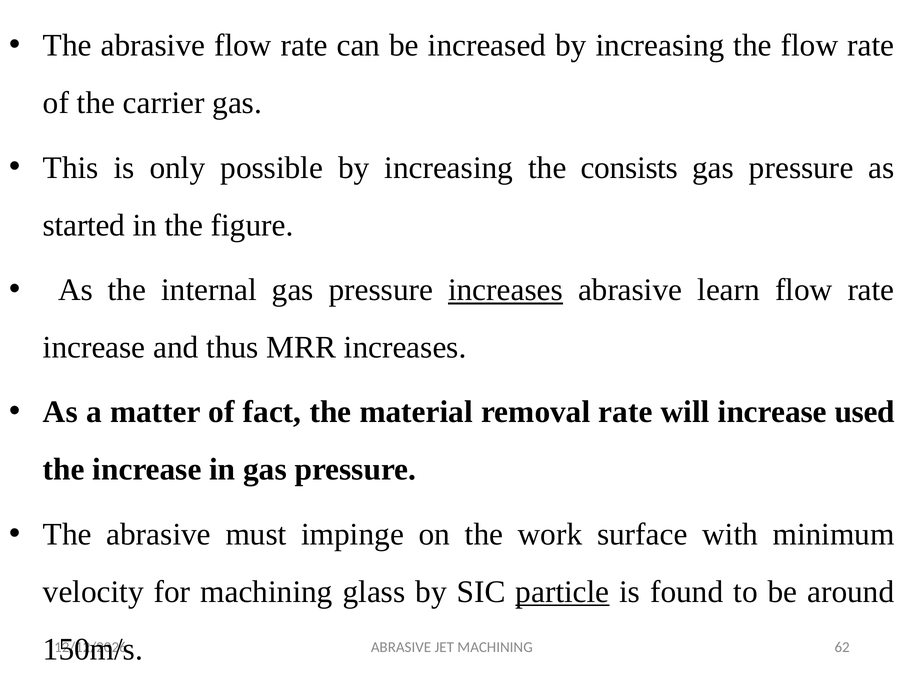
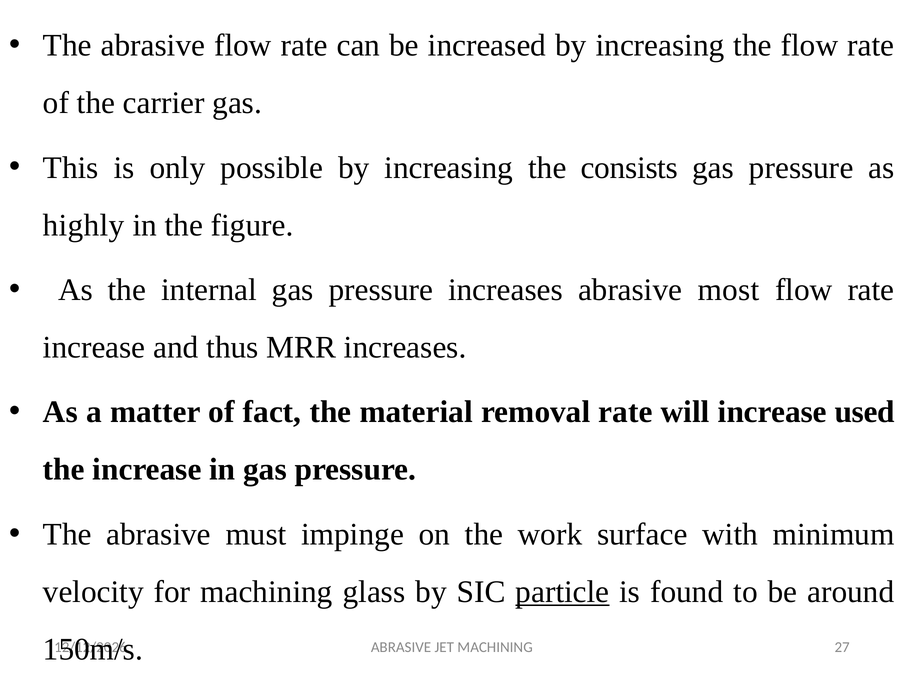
started: started -> highly
increases at (506, 290) underline: present -> none
learn: learn -> most
62: 62 -> 27
